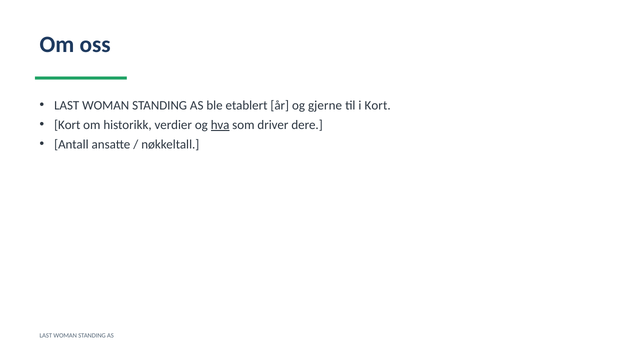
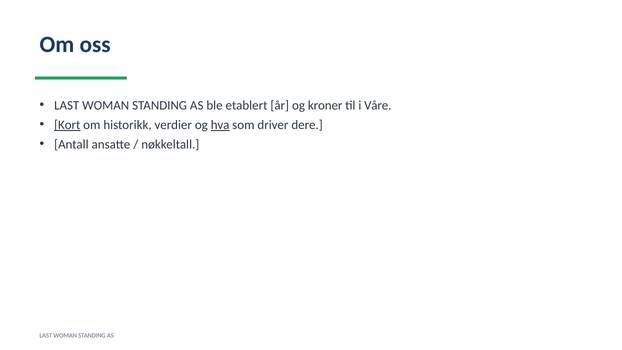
gjerne: gjerne -> kroner
i Kort: Kort -> Våre
Kort at (67, 125) underline: none -> present
